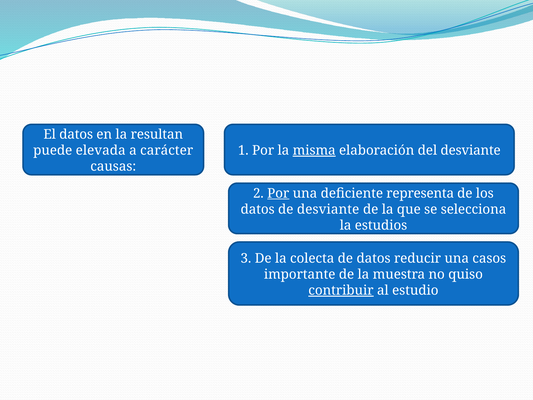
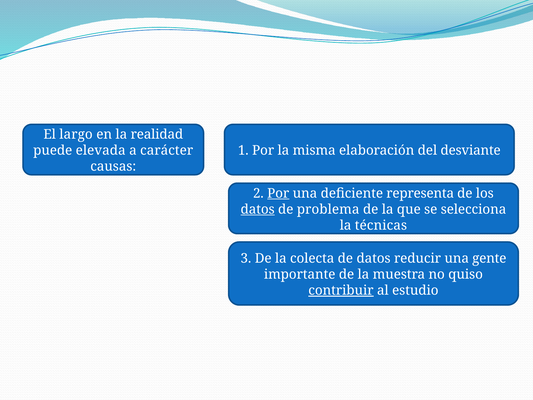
El datos: datos -> largo
resultan: resultan -> realidad
misma underline: present -> none
datos at (258, 209) underline: none -> present
de desviante: desviante -> problema
estudios: estudios -> técnicas
casos: casos -> gente
